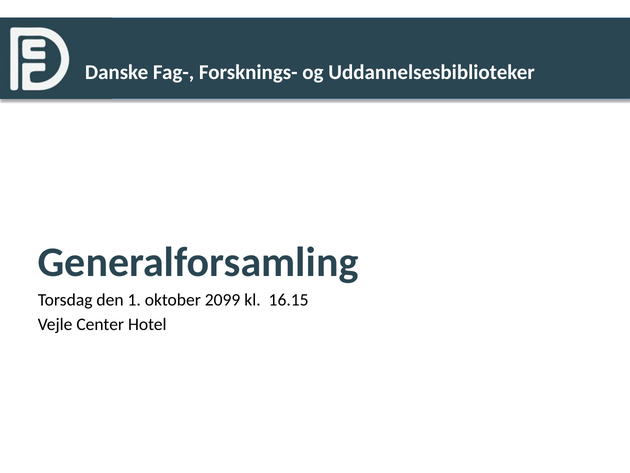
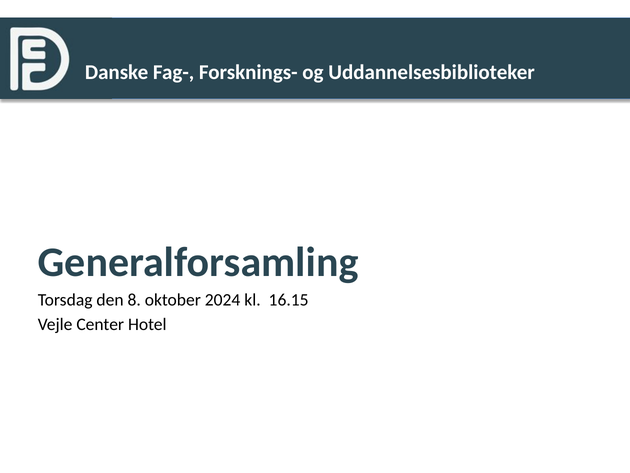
1: 1 -> 8
2099: 2099 -> 2024
